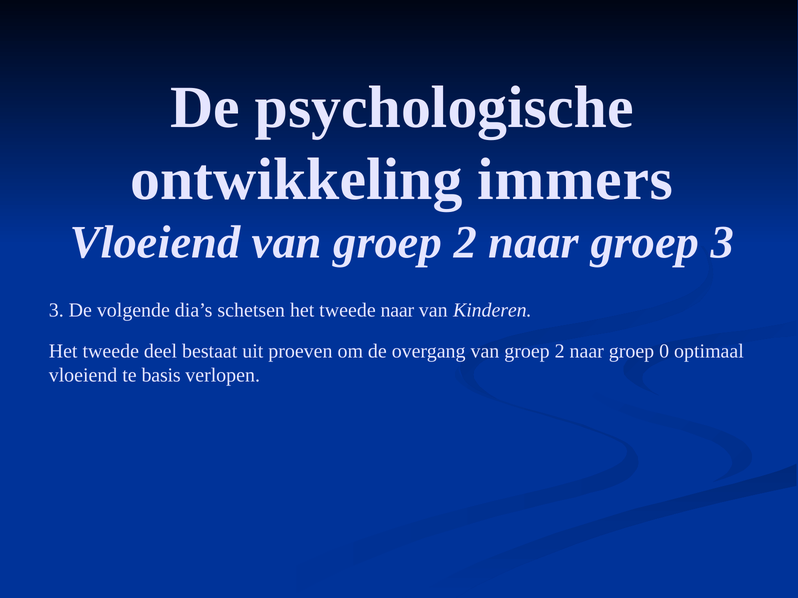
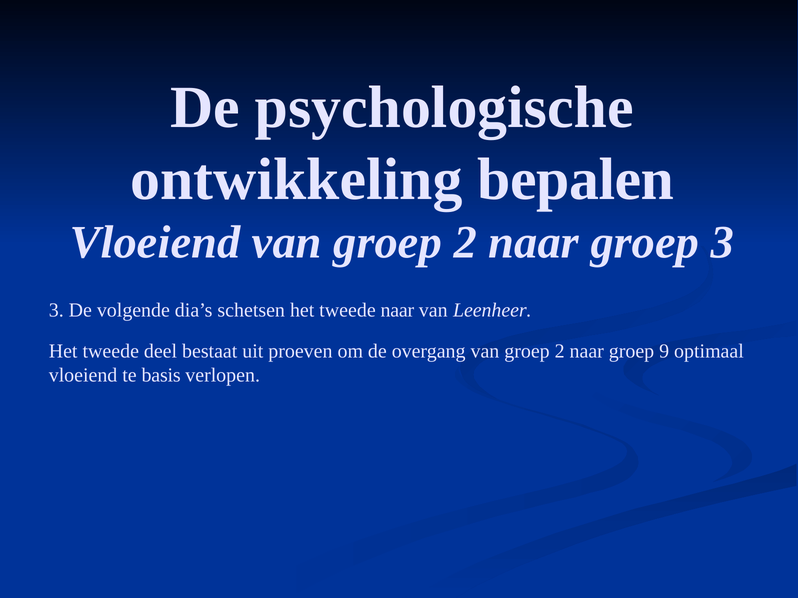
immers: immers -> bepalen
Kinderen: Kinderen -> Leenheer
0: 0 -> 9
